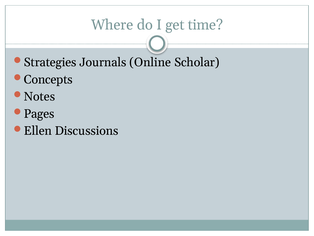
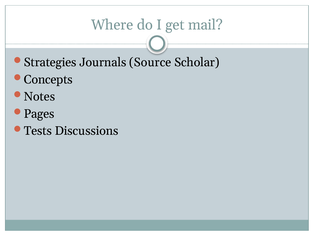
time: time -> mail
Online: Online -> Source
Ellen: Ellen -> Tests
